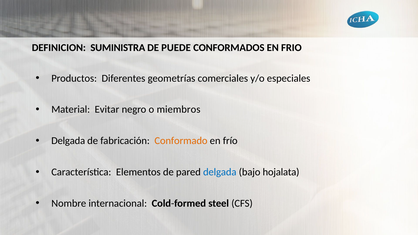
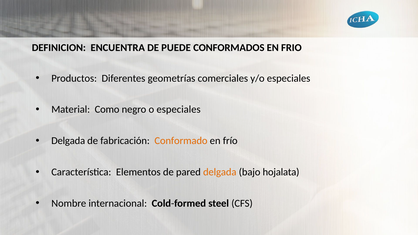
SUMINISTRA: SUMINISTRA -> ENCUENTRA
Evitar: Evitar -> Como
o miembros: miembros -> especiales
delgada at (220, 172) colour: blue -> orange
